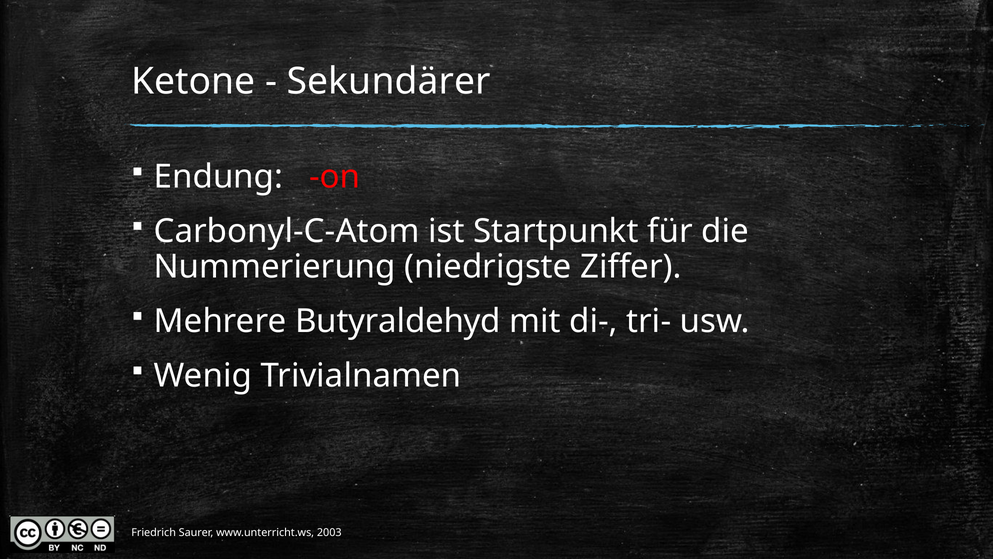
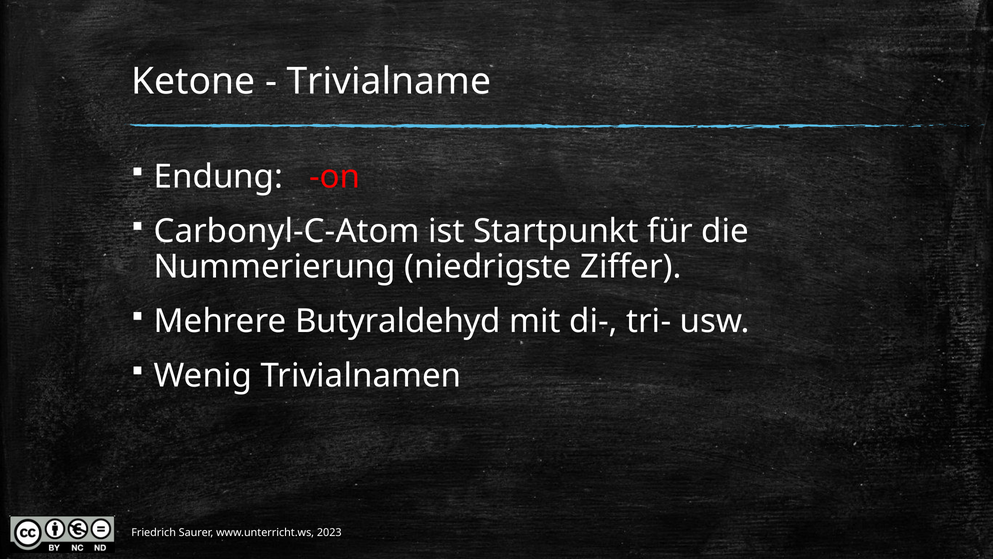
Sekundärer: Sekundärer -> Trivialname
2003: 2003 -> 2023
